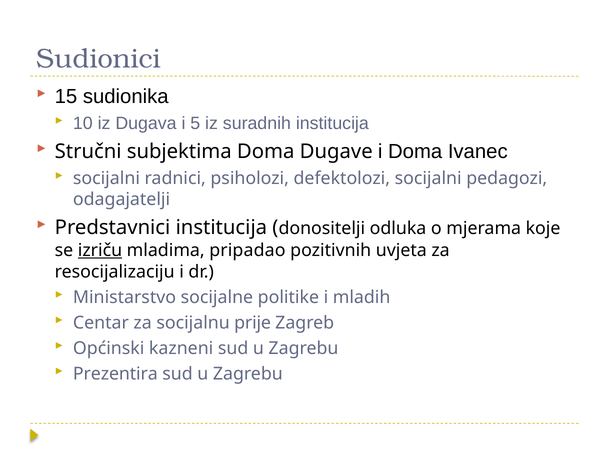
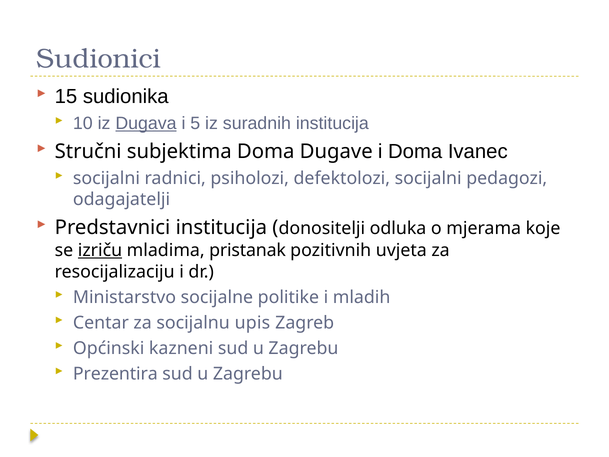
Dugava underline: none -> present
pripadao: pripadao -> pristanak
prije: prije -> upis
